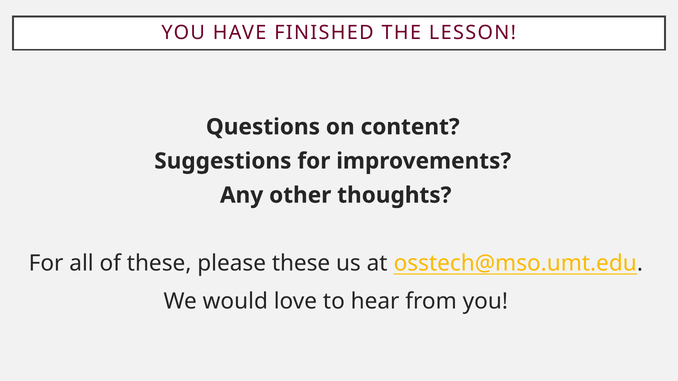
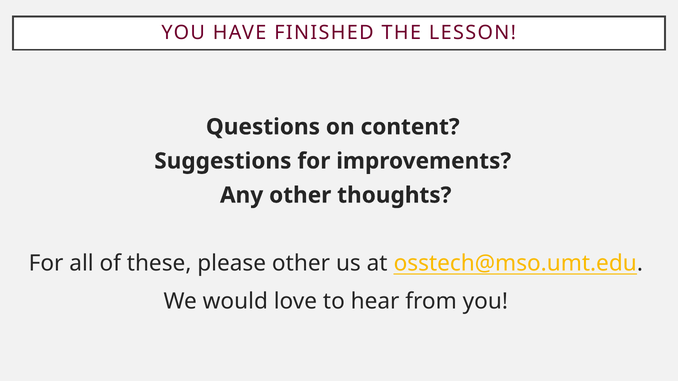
please these: these -> other
